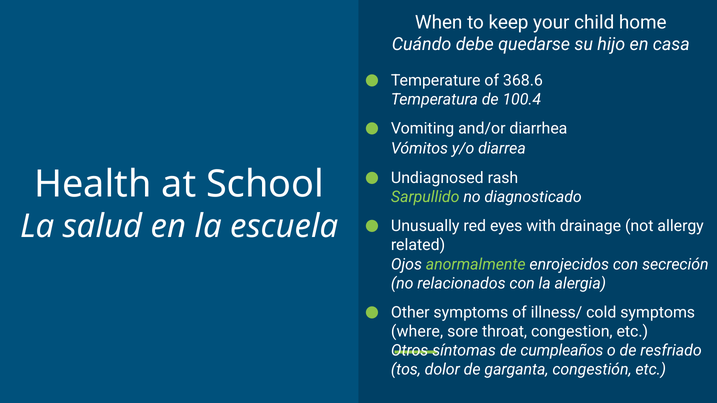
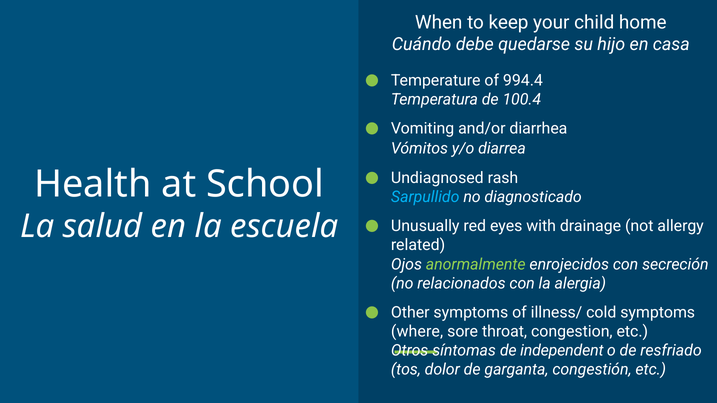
368.6: 368.6 -> 994.4
Sarpullido colour: light green -> light blue
cumpleaños: cumpleaños -> independent
